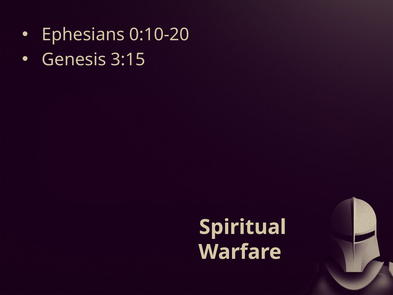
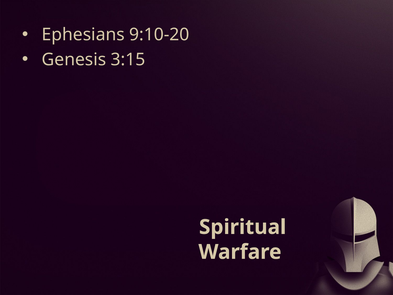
0:10-20: 0:10-20 -> 9:10-20
